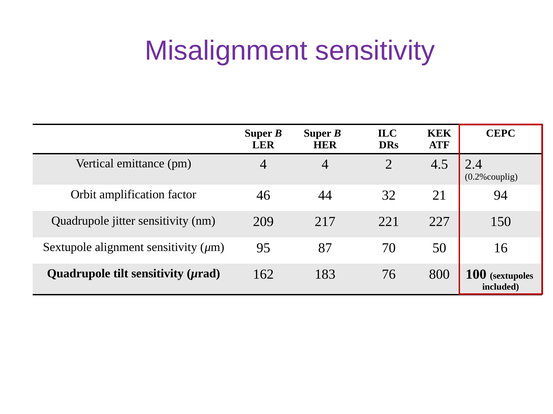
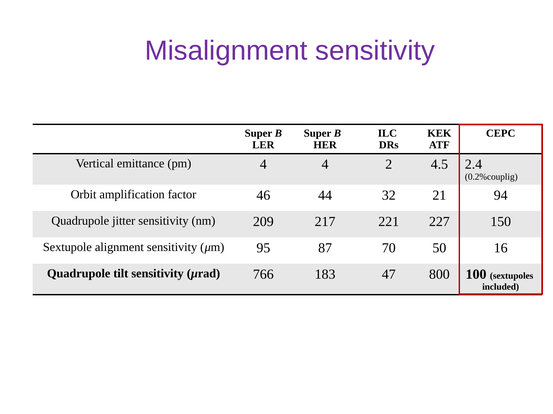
162: 162 -> 766
76: 76 -> 47
